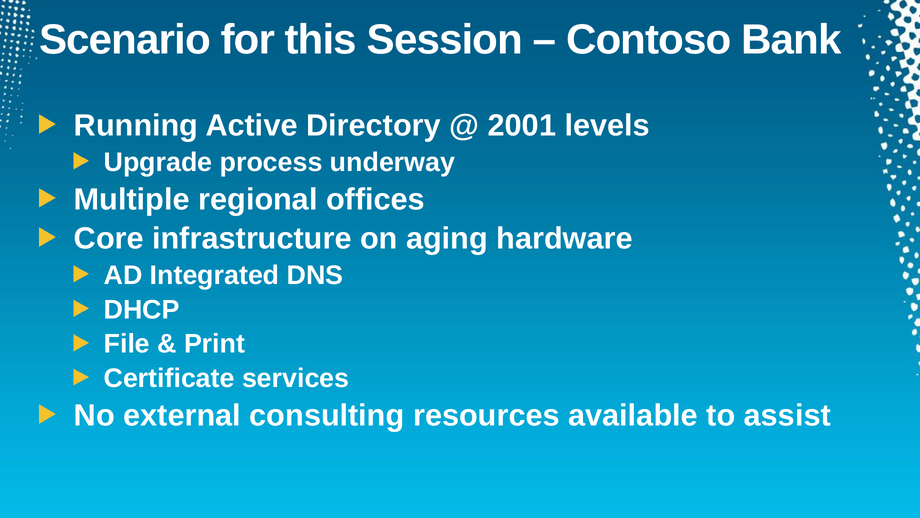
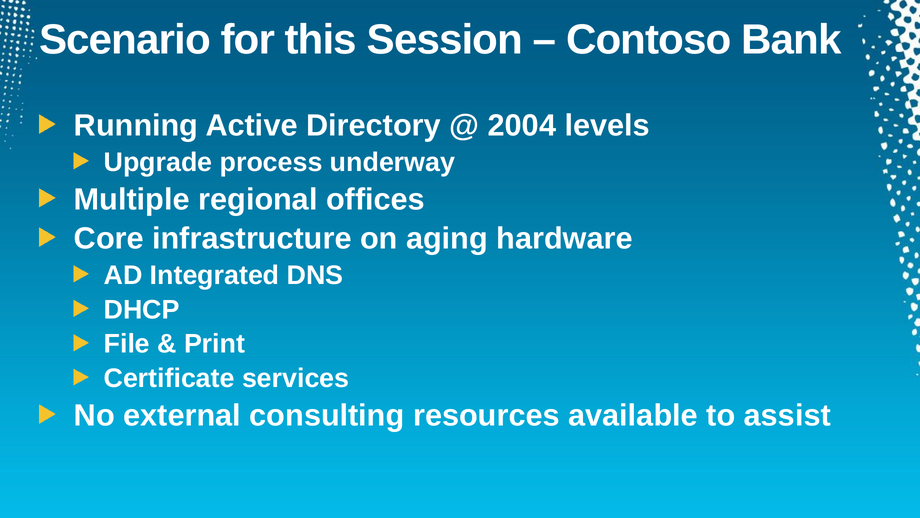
2001: 2001 -> 2004
